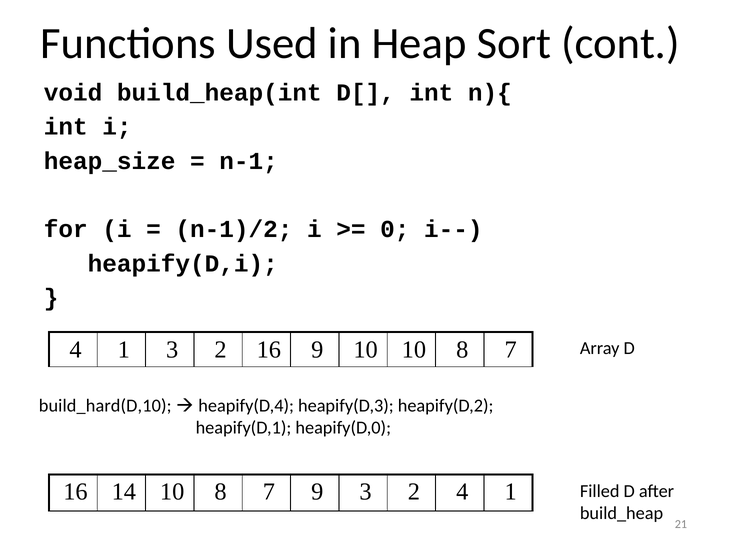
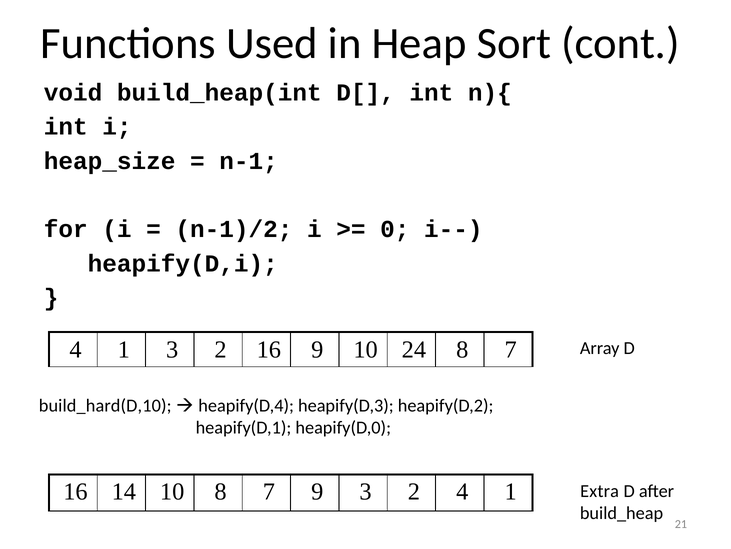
10 10: 10 -> 24
Filled: Filled -> Extra
